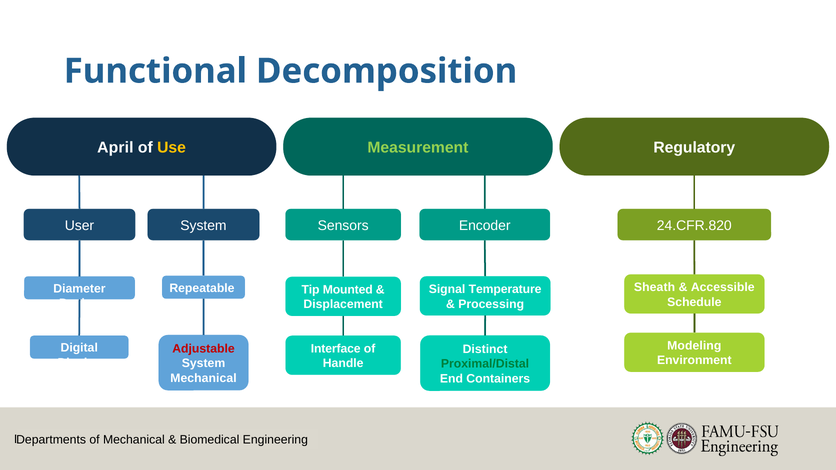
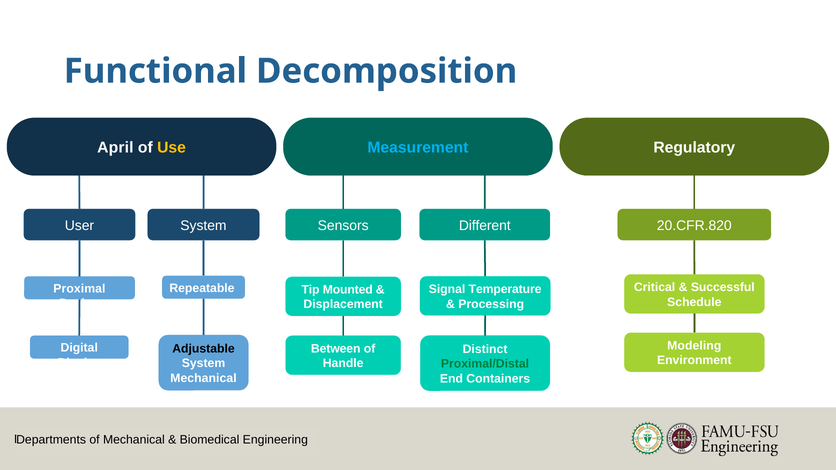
Measurement colour: light green -> light blue
Encoder: Encoder -> Different
24.CFR.820: 24.CFR.820 -> 20.CFR.820
Sheath: Sheath -> Critical
Accessible: Accessible -> Successful
Diameter: Diameter -> Proximal
Adjustable colour: red -> black
Interface: Interface -> Between
